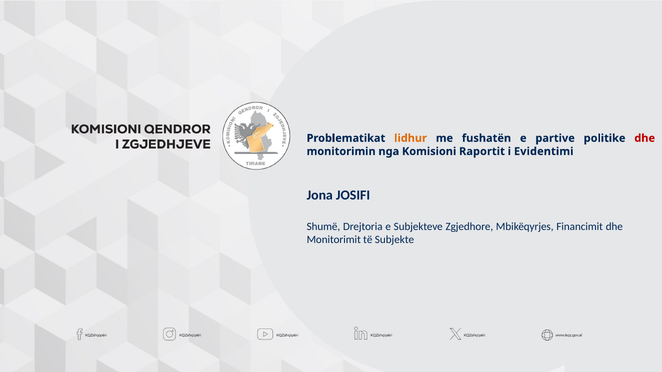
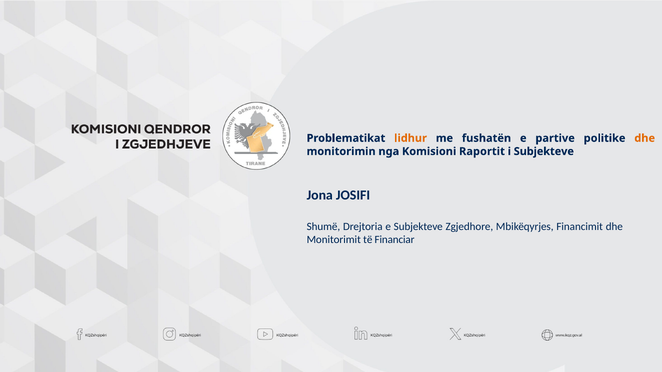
dhe at (645, 138) colour: red -> orange
i Evidentimi: Evidentimi -> Subjekteve
Subjekte: Subjekte -> Financiar
